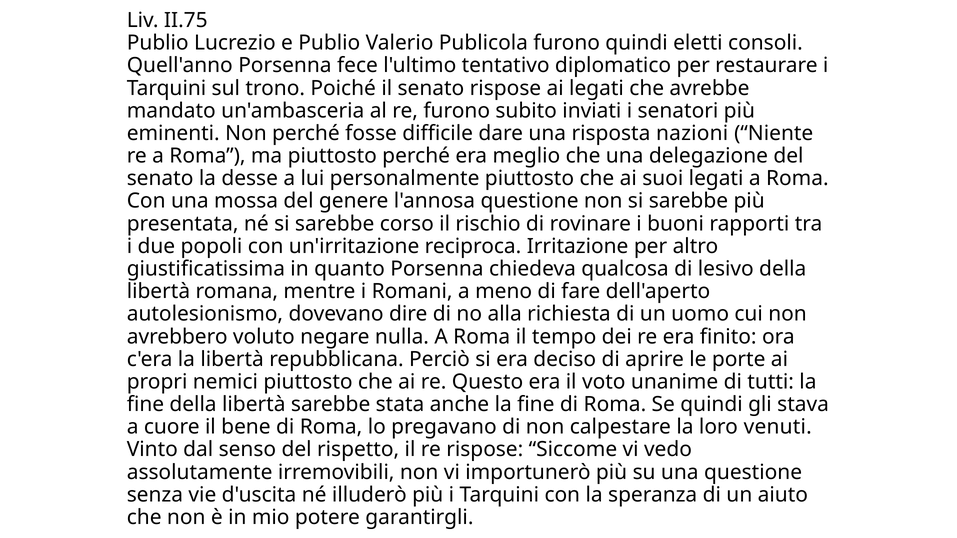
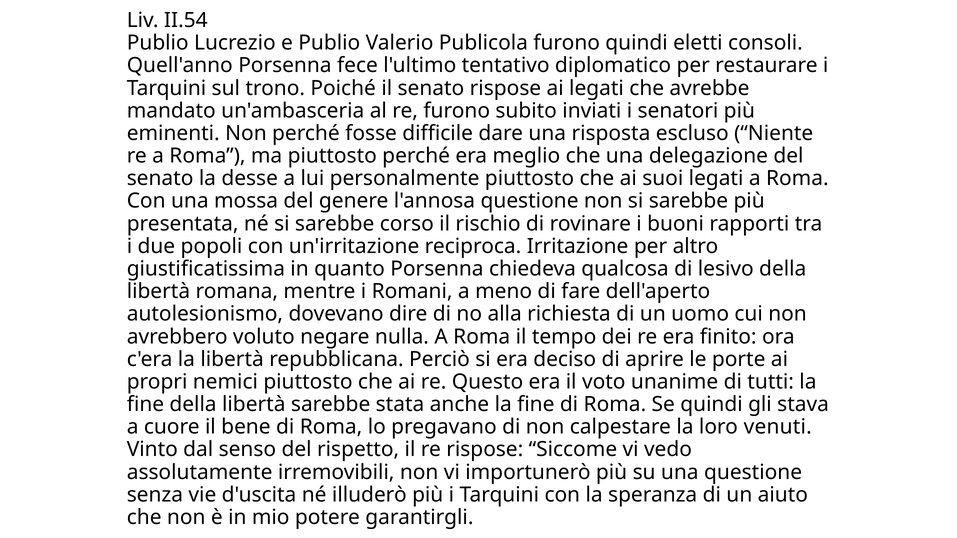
II.75: II.75 -> II.54
nazioni: nazioni -> escluso
